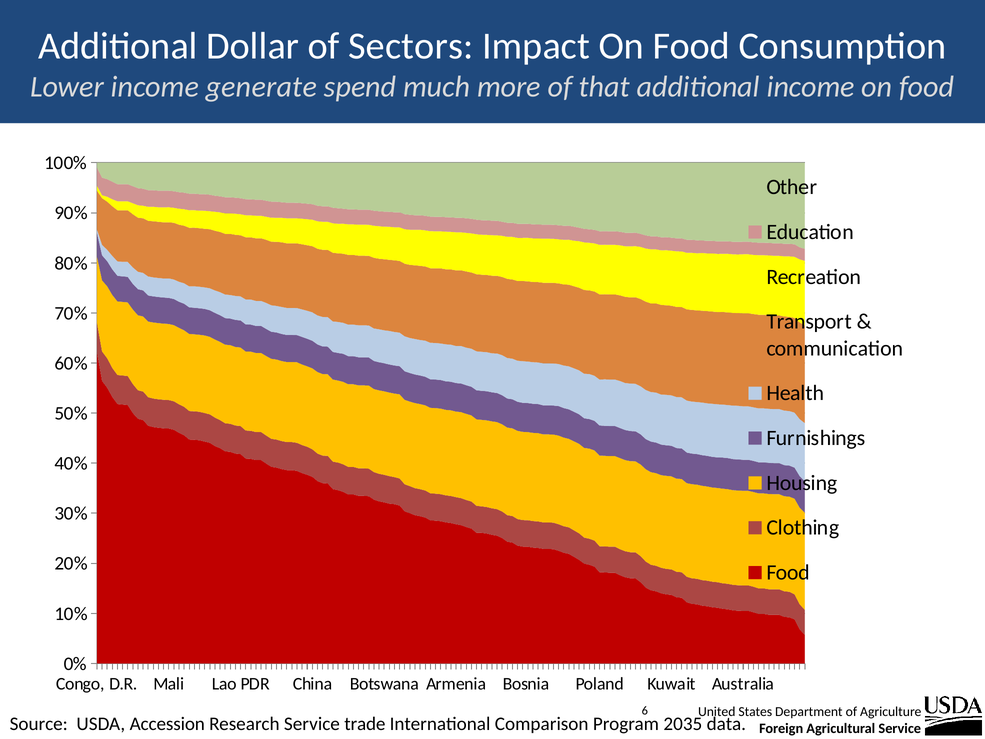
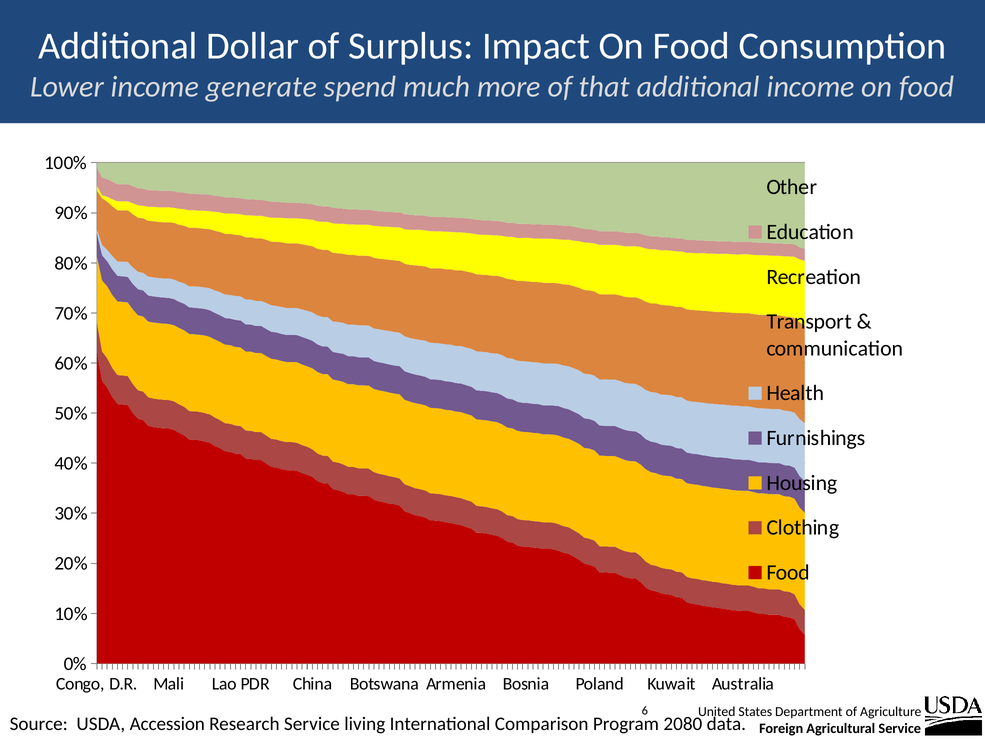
Sectors: Sectors -> Surplus
trade: trade -> living
2035: 2035 -> 2080
